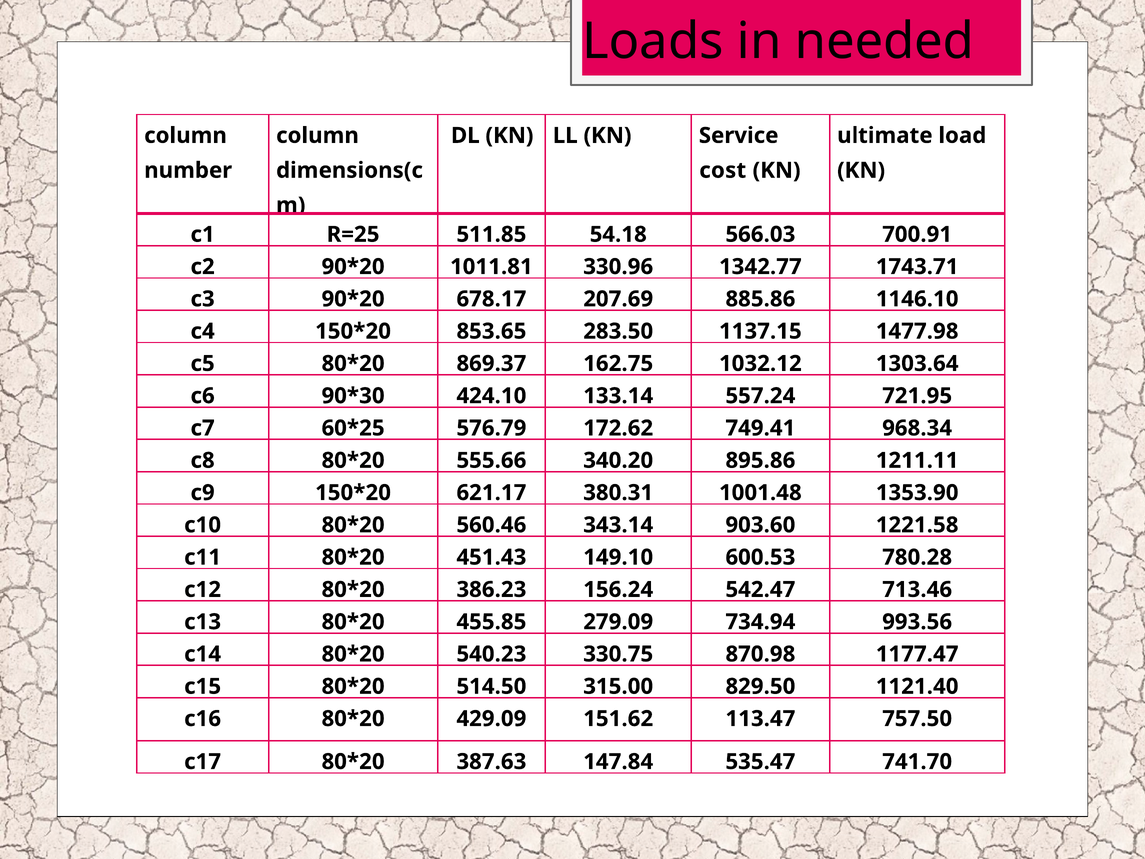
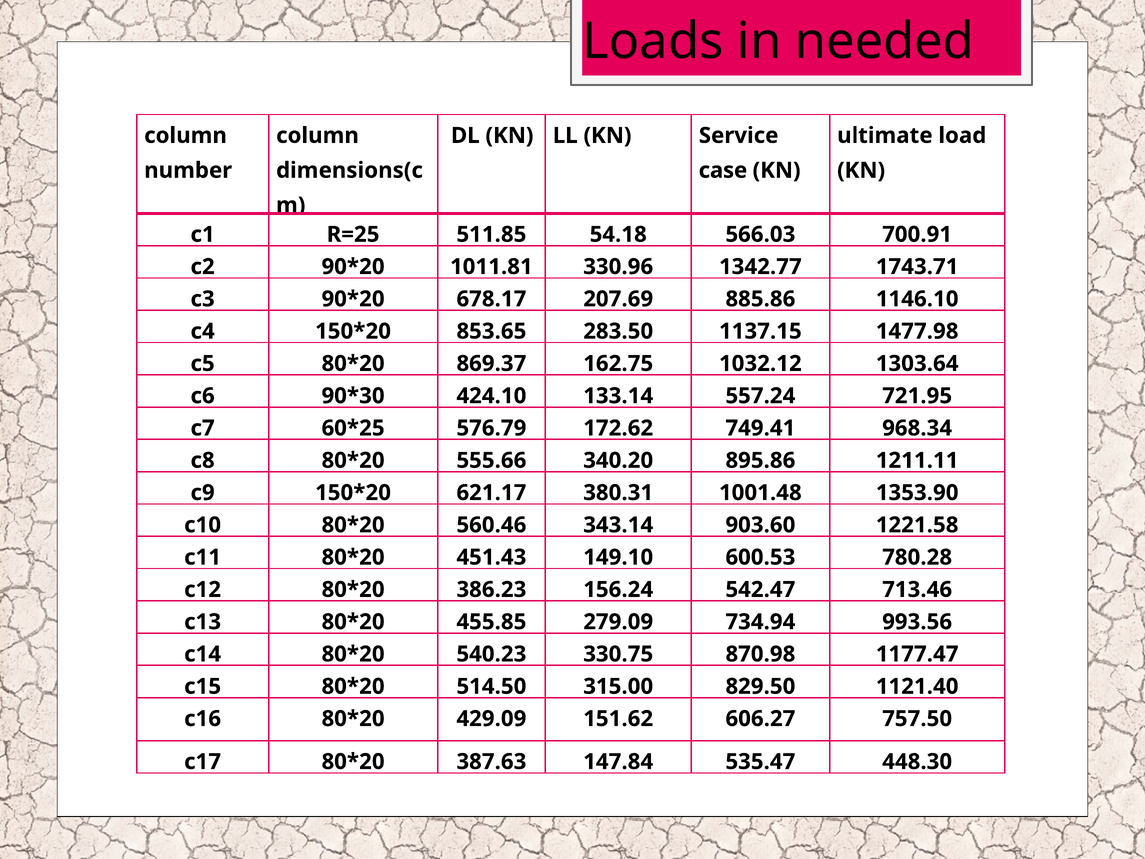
cost: cost -> case
113.47: 113.47 -> 606.27
741.70: 741.70 -> 448.30
